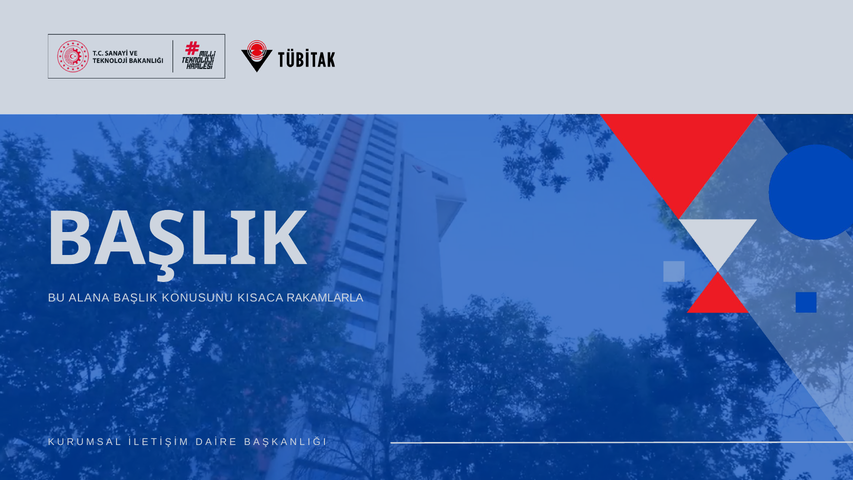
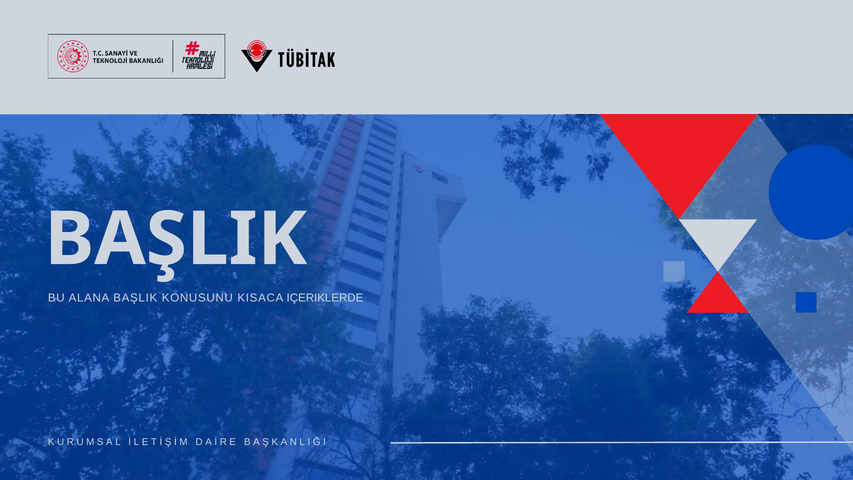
RAKAMLARLA: RAKAMLARLA -> IÇERIKLERDE
